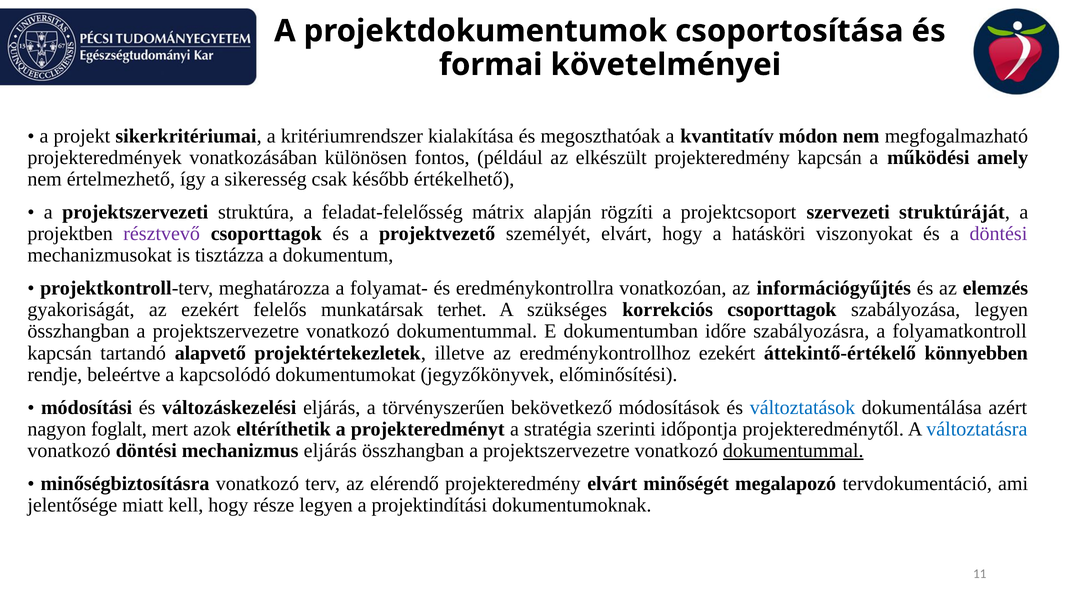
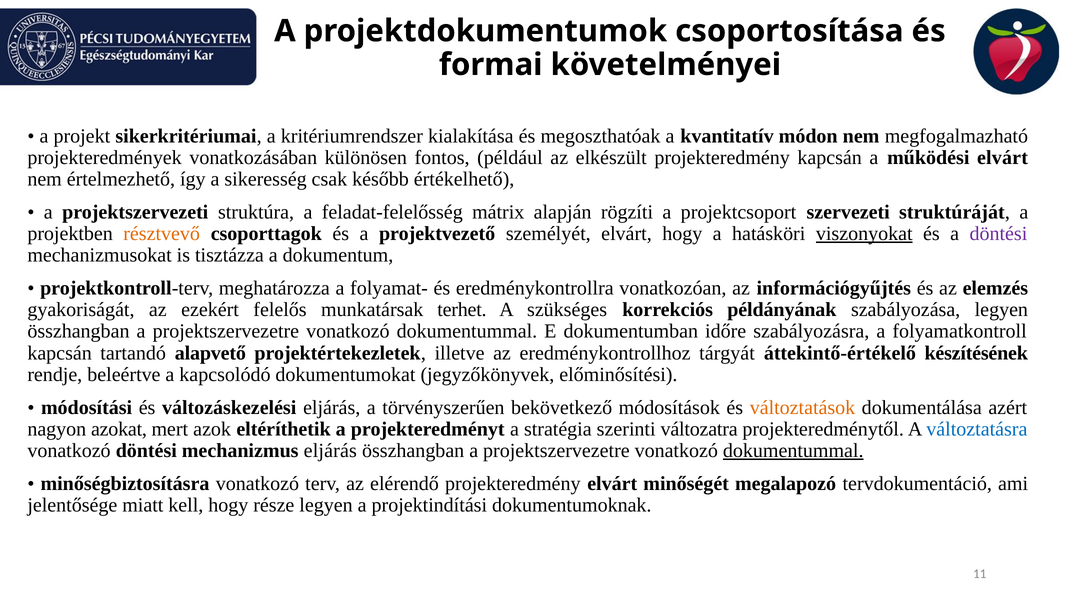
működési amely: amely -> elvárt
résztvevő colour: purple -> orange
viszonyokat underline: none -> present
korrekciós csoporttagok: csoporttagok -> példányának
eredménykontrollhoz ezekért: ezekért -> tárgyát
könnyebben: könnyebben -> készítésének
változtatások colour: blue -> orange
foglalt: foglalt -> azokat
időpontja: időpontja -> változatra
